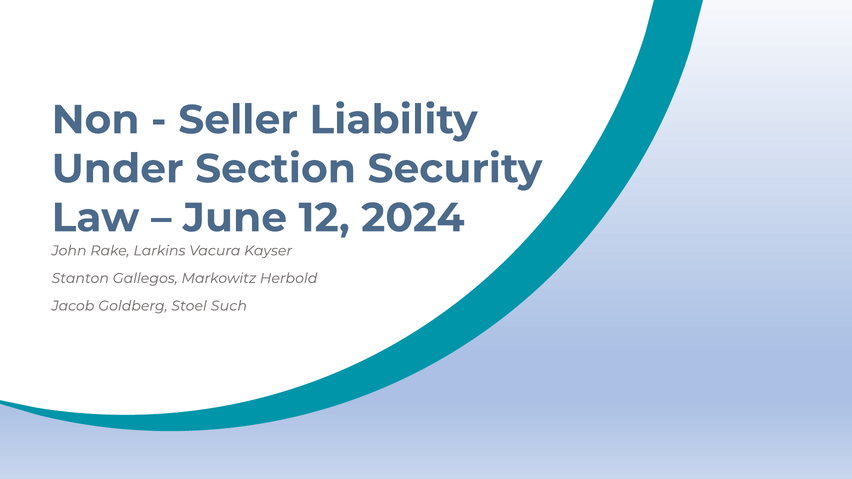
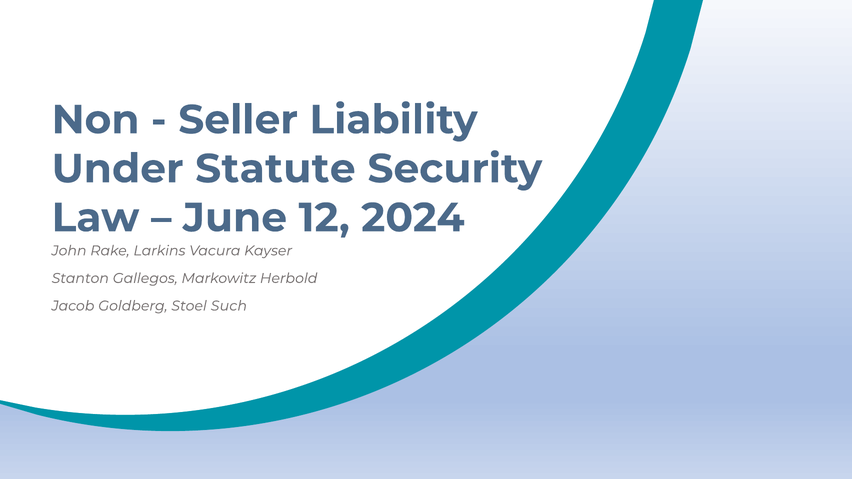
Section: Section -> Statute
